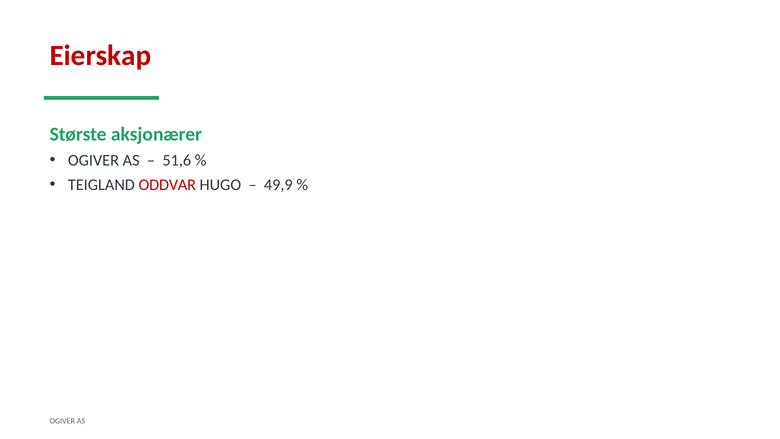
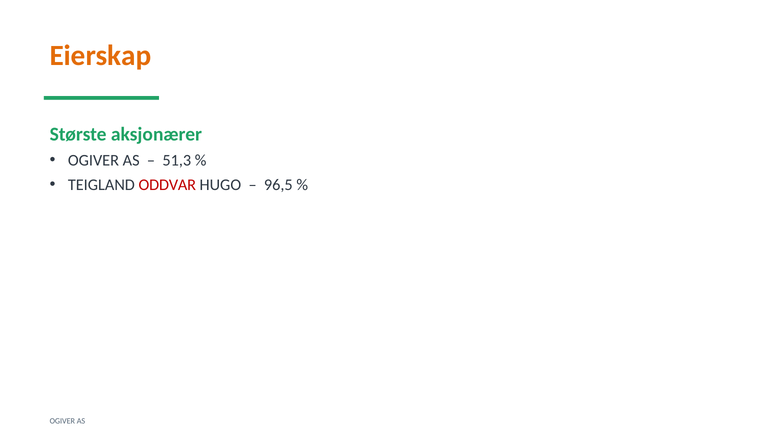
Eierskap colour: red -> orange
51,6: 51,6 -> 51,3
49,9: 49,9 -> 96,5
